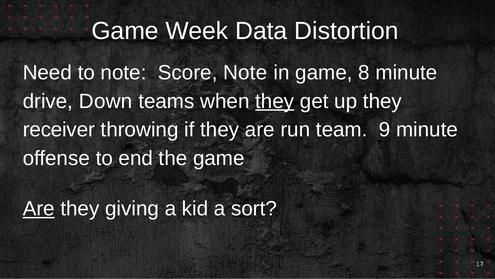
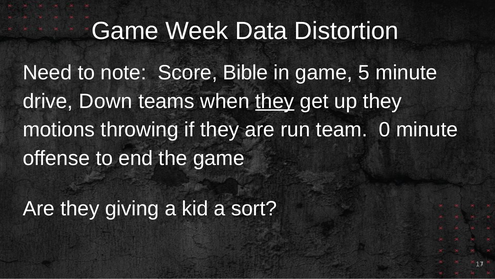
Score Note: Note -> Bible
8: 8 -> 5
receiver: receiver -> motions
9: 9 -> 0
Are at (39, 208) underline: present -> none
